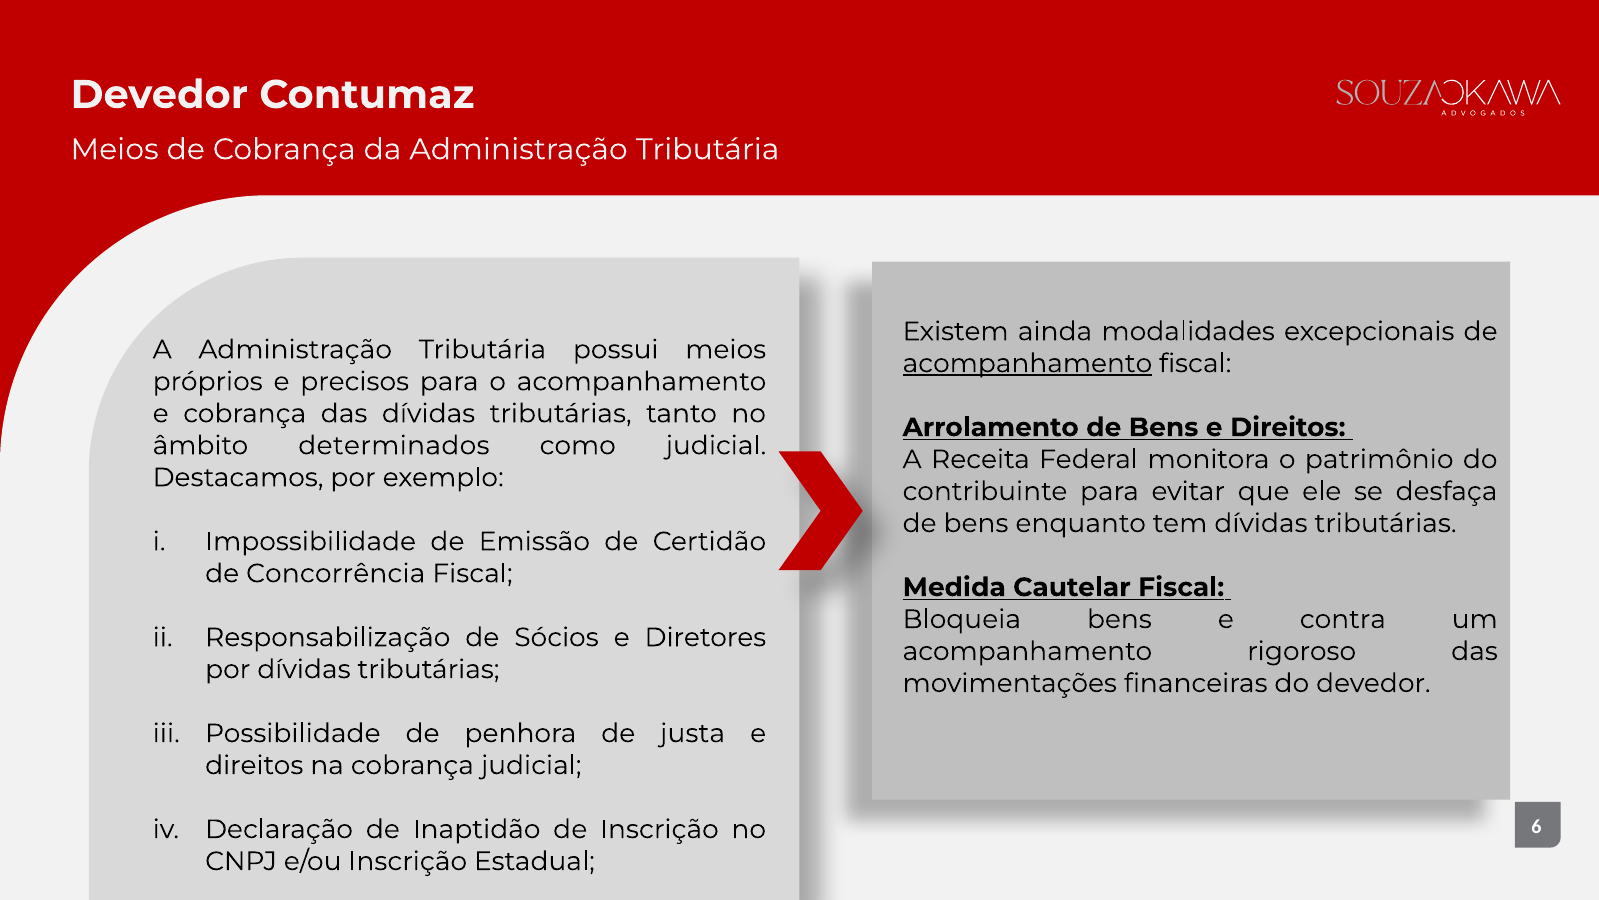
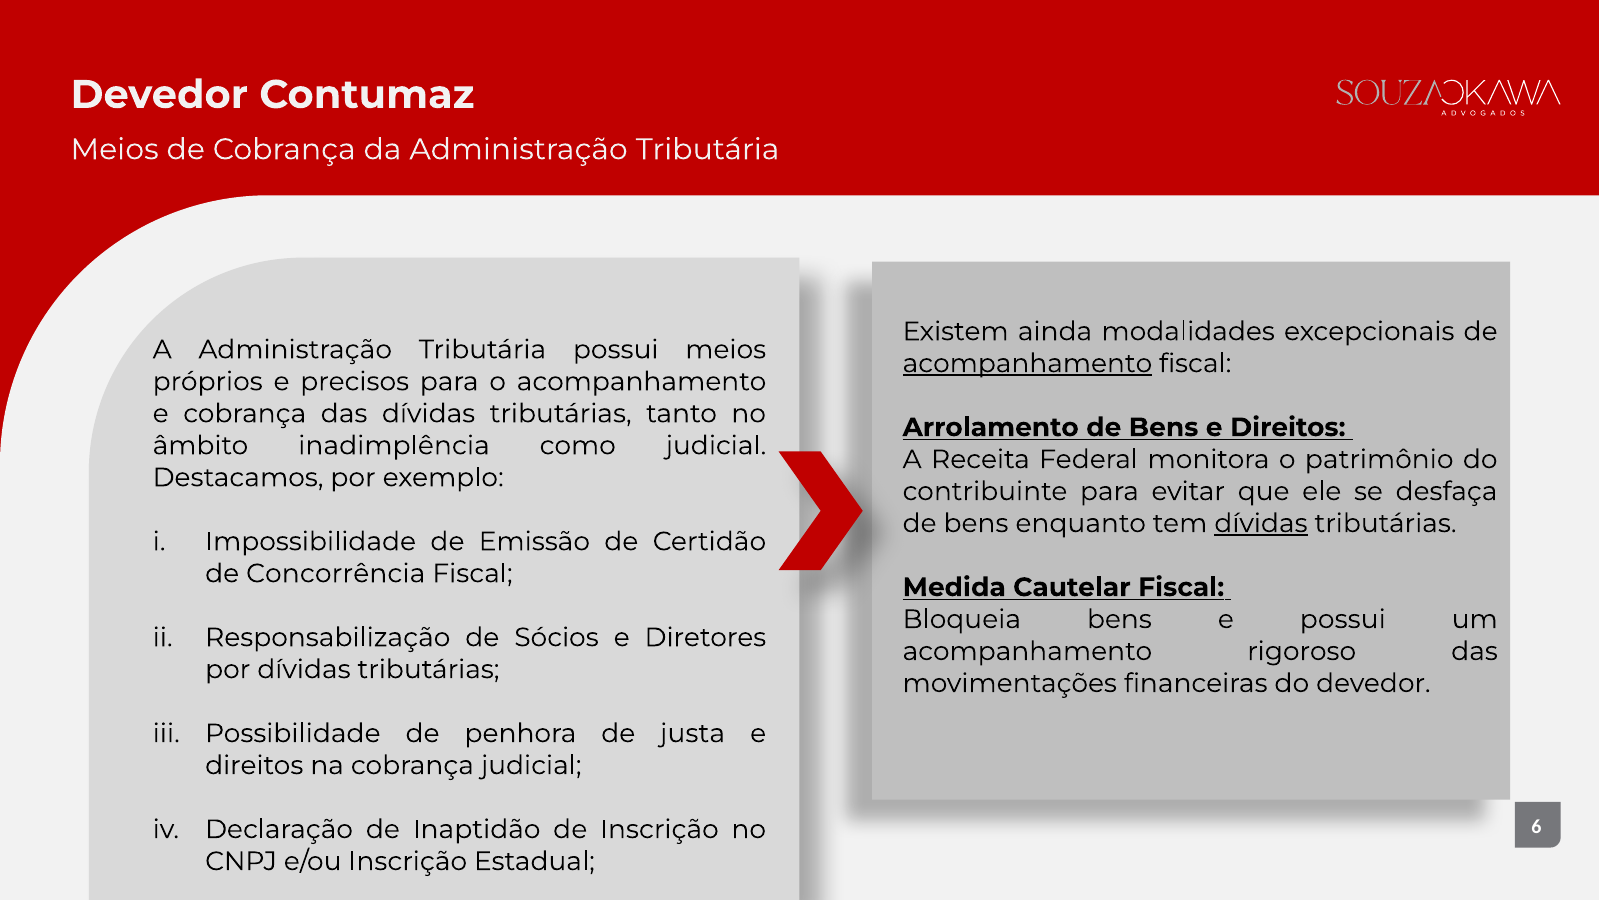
determinados: determinados -> inadimplência
dívidas at (1261, 523) underline: none -> present
e contra: contra -> possui
